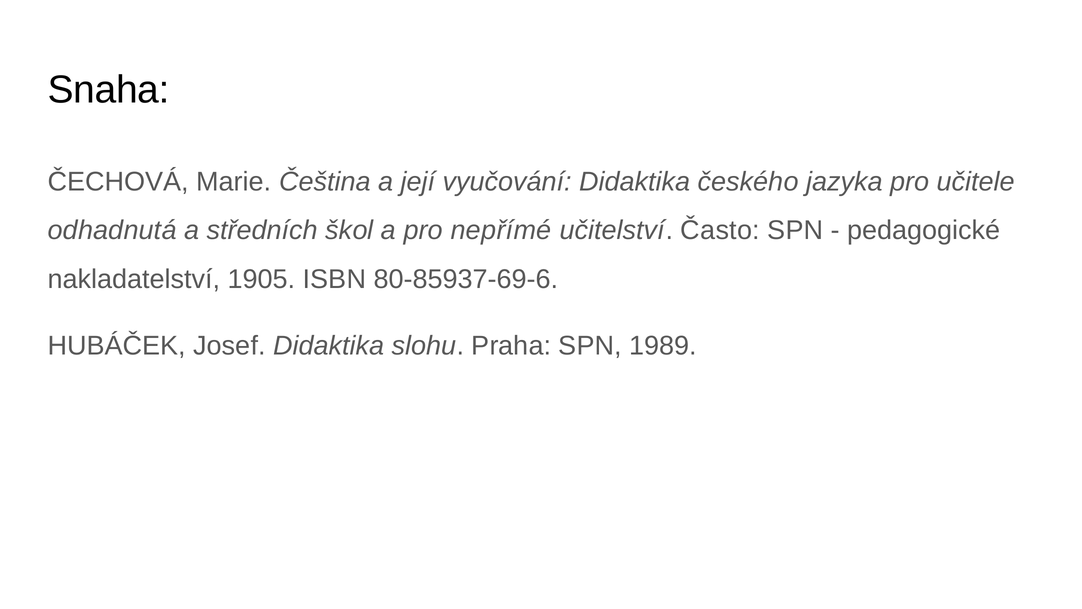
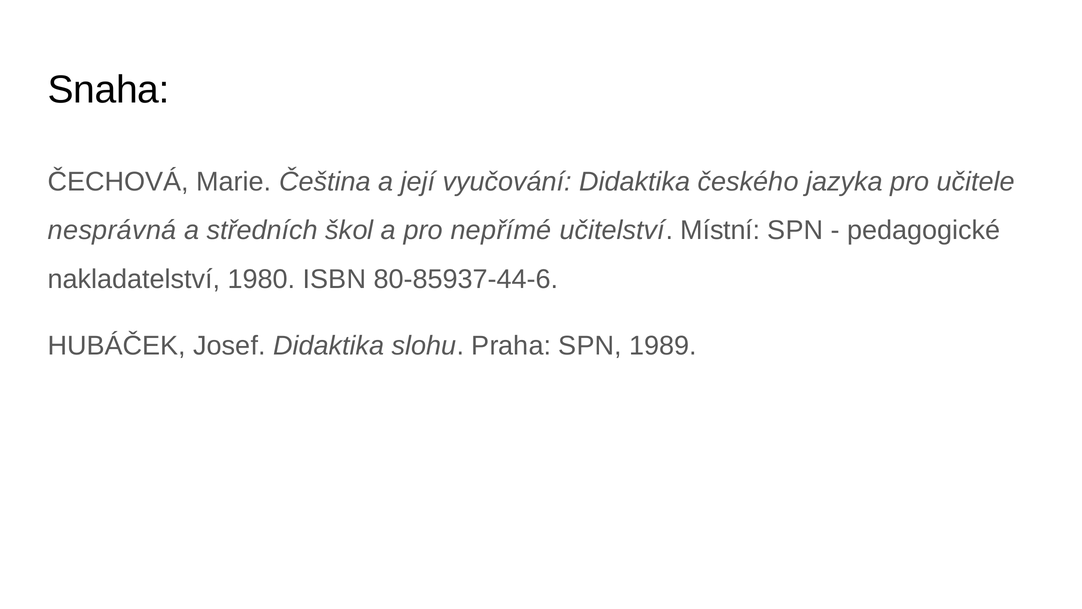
odhadnutá: odhadnutá -> nesprávná
Často: Často -> Místní
1905: 1905 -> 1980
80-85937-69-6: 80-85937-69-6 -> 80-85937-44-6
